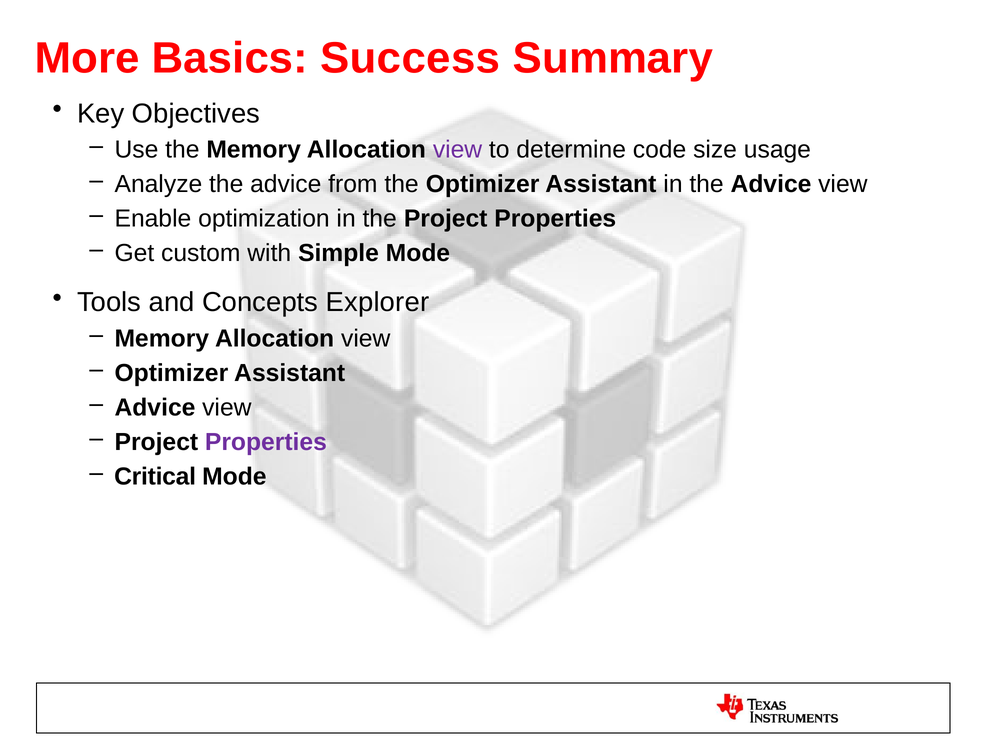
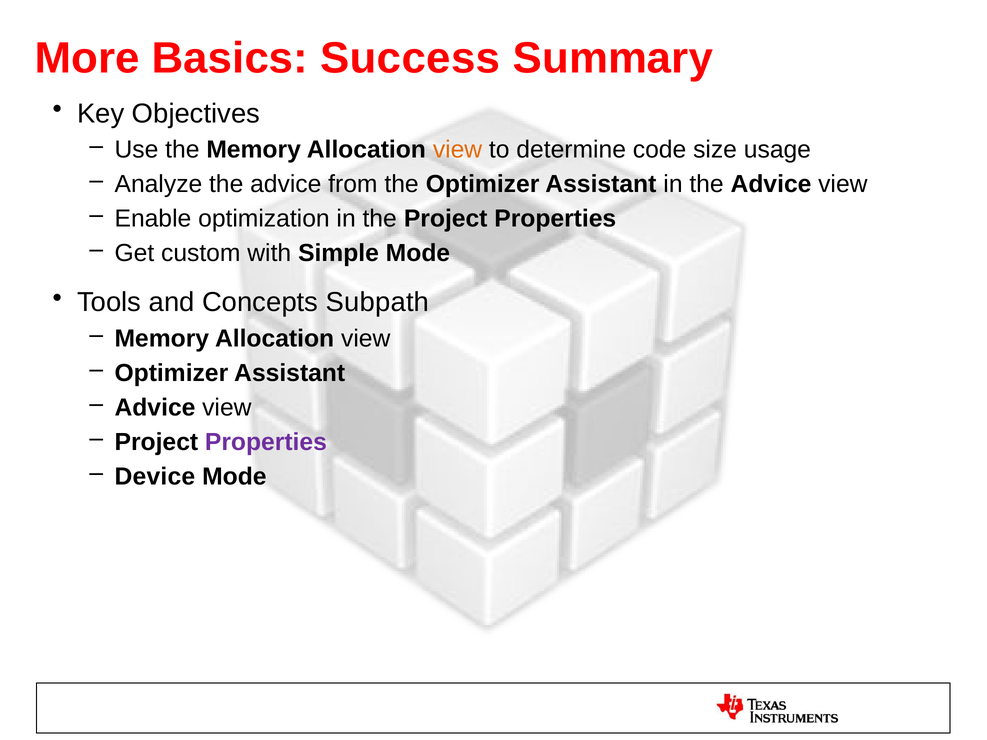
view at (458, 150) colour: purple -> orange
Explorer: Explorer -> Subpath
Critical: Critical -> Device
